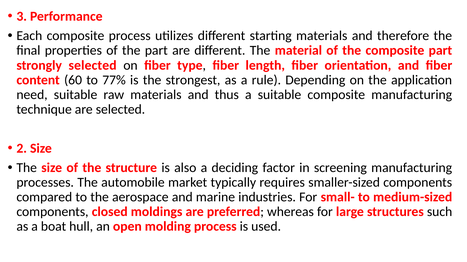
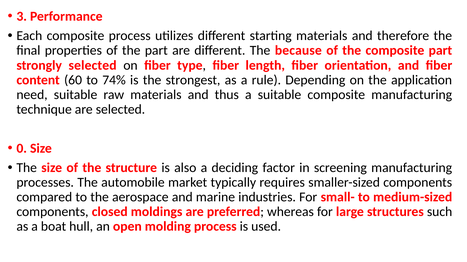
material: material -> because
77%: 77% -> 74%
2: 2 -> 0
